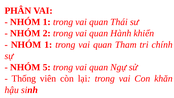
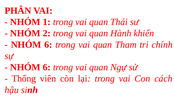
1 at (48, 45): 1 -> 6
5 at (47, 67): 5 -> 6
khăn: khăn -> cách
